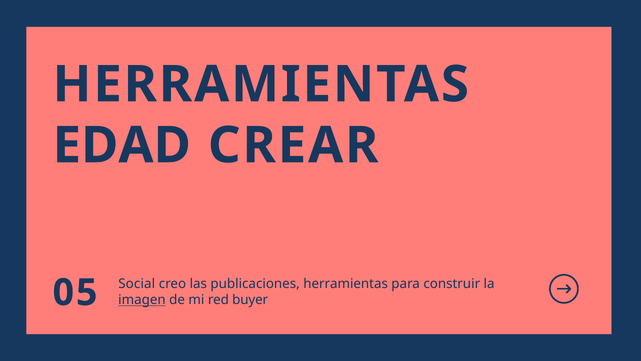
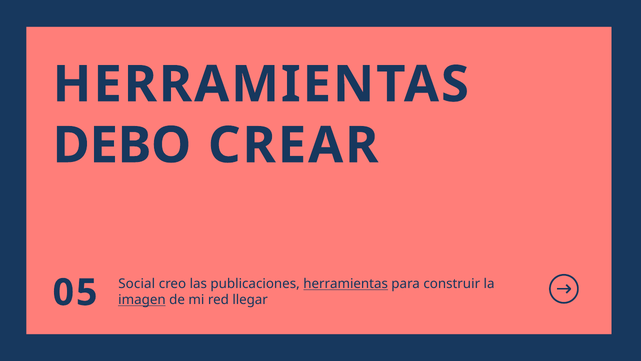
EDAD: EDAD -> DEBO
herramientas at (346, 284) underline: none -> present
buyer: buyer -> llegar
